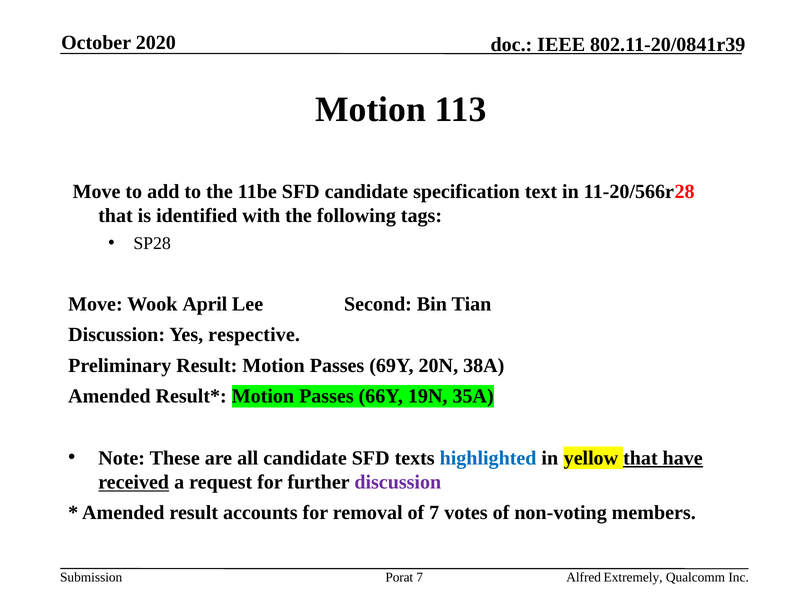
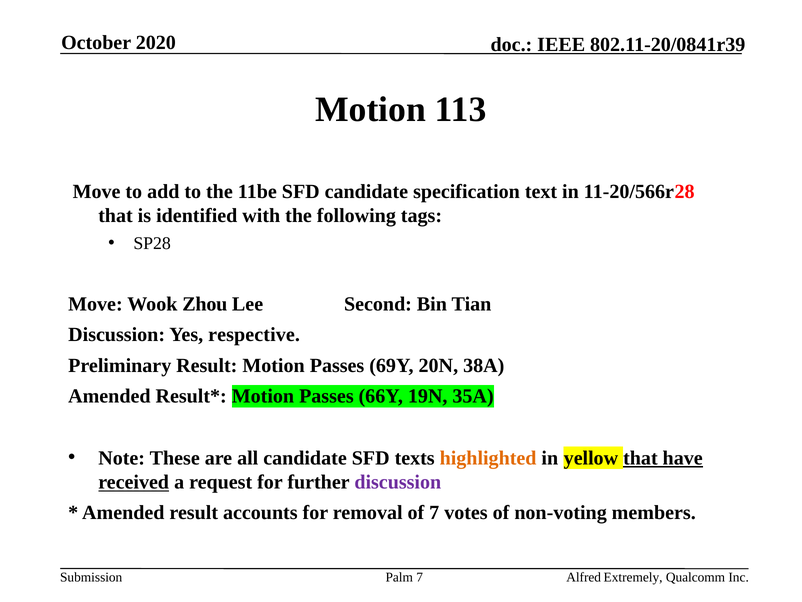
April: April -> Zhou
highlighted colour: blue -> orange
Porat: Porat -> Palm
